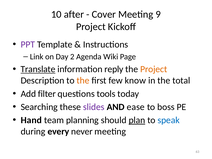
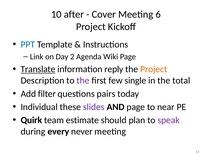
9: 9 -> 6
PPT colour: purple -> blue
the at (83, 81) colour: orange -> purple
know: know -> single
tools: tools -> pairs
Searching: Searching -> Individual
AND ease: ease -> page
boss: boss -> near
Hand: Hand -> Quirk
planning: planning -> estimate
plan underline: present -> none
speak colour: blue -> purple
